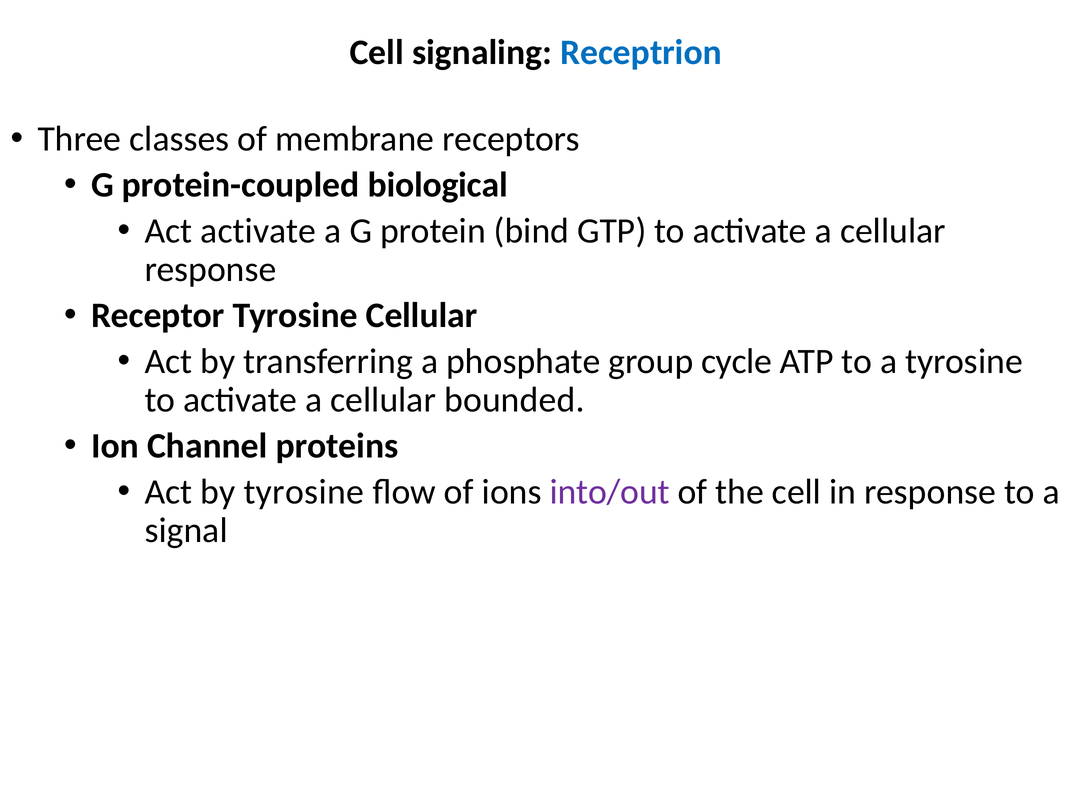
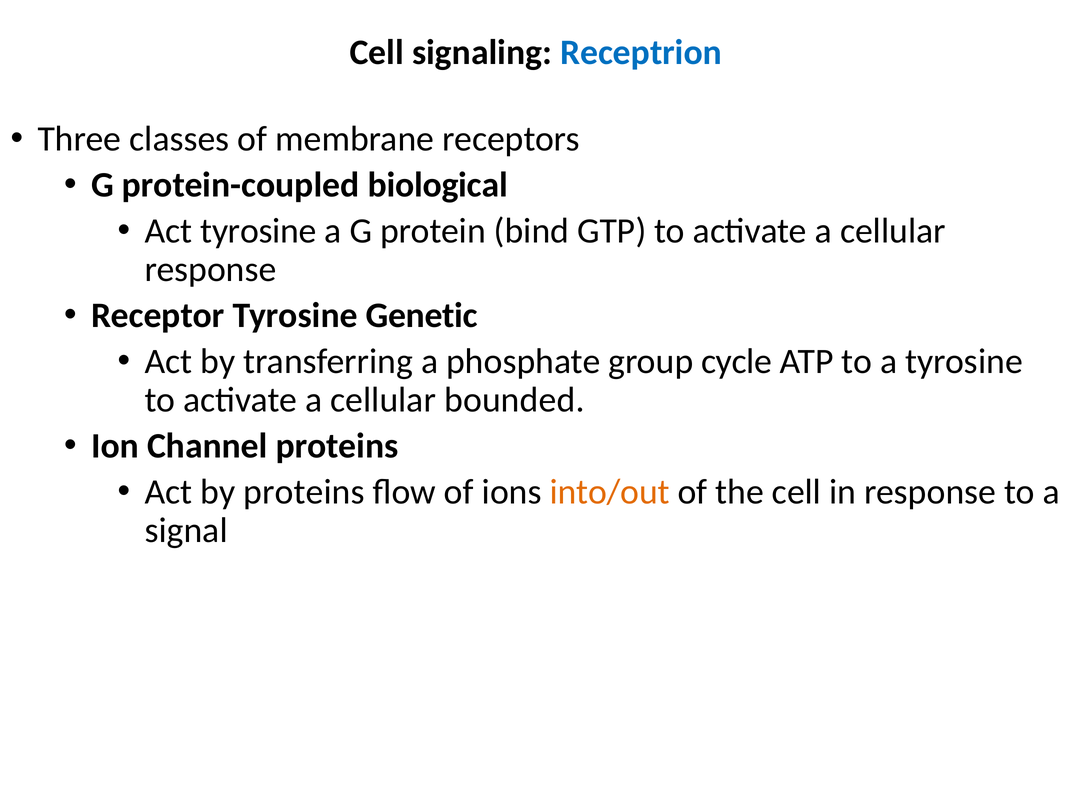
Act activate: activate -> tyrosine
Tyrosine Cellular: Cellular -> Genetic
by tyrosine: tyrosine -> proteins
into/out colour: purple -> orange
